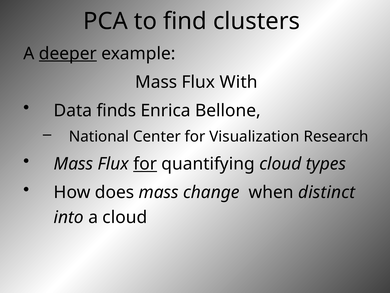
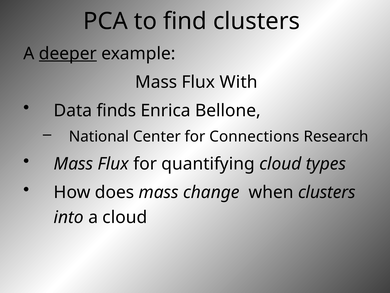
Visualization: Visualization -> Connections
for at (145, 164) underline: present -> none
when distinct: distinct -> clusters
